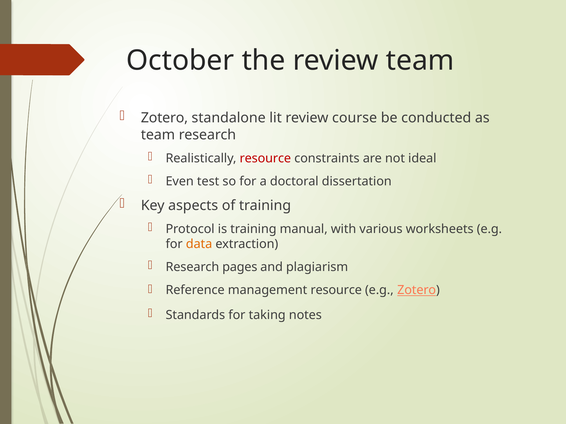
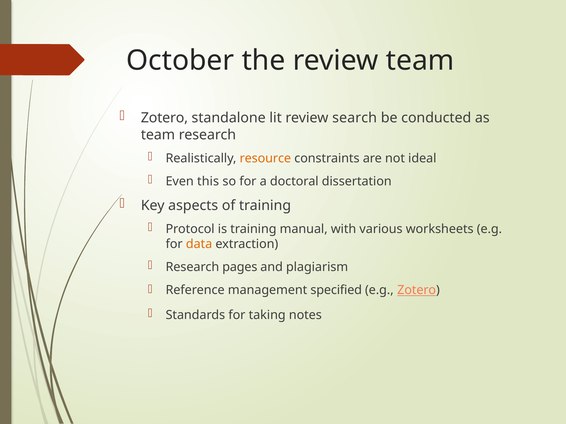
course: course -> search
resource at (265, 159) colour: red -> orange
test: test -> this
management resource: resource -> specified
